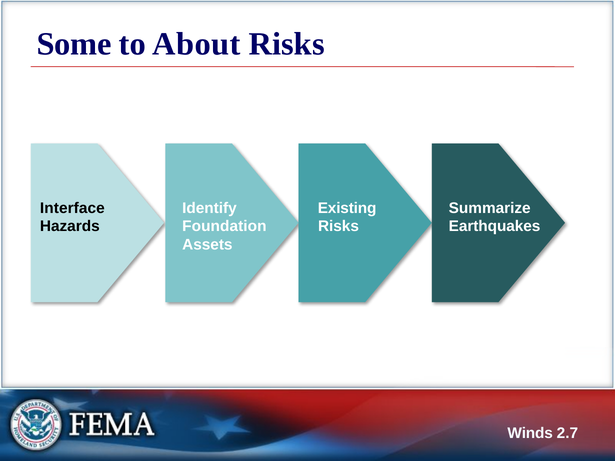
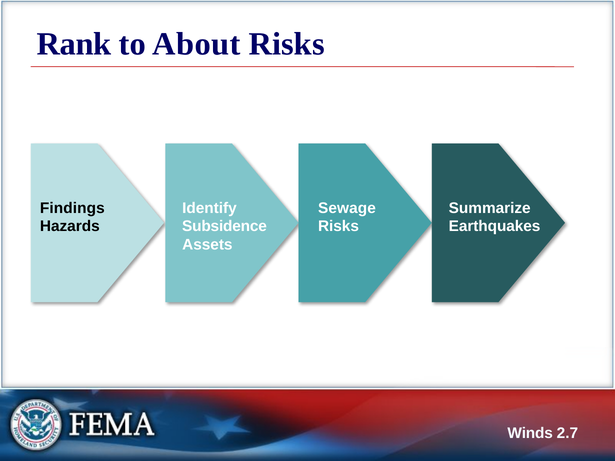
Some: Some -> Rank
Interface: Interface -> Findings
Existing: Existing -> Sewage
Foundation: Foundation -> Subsidence
